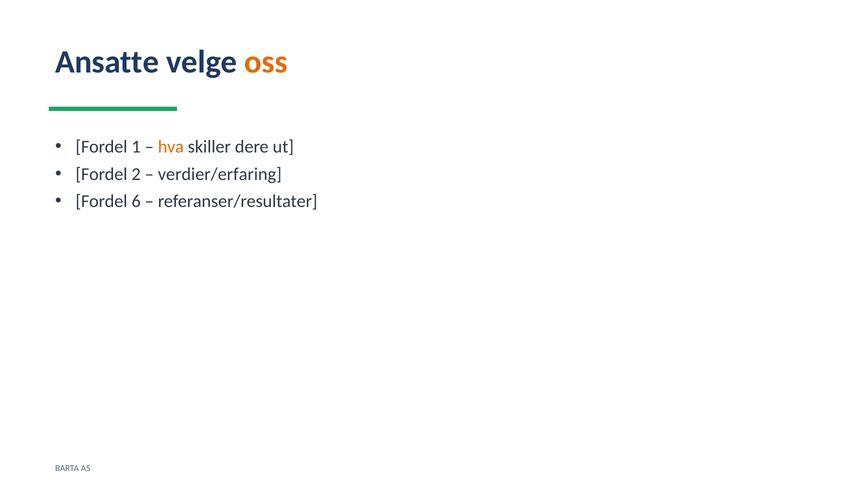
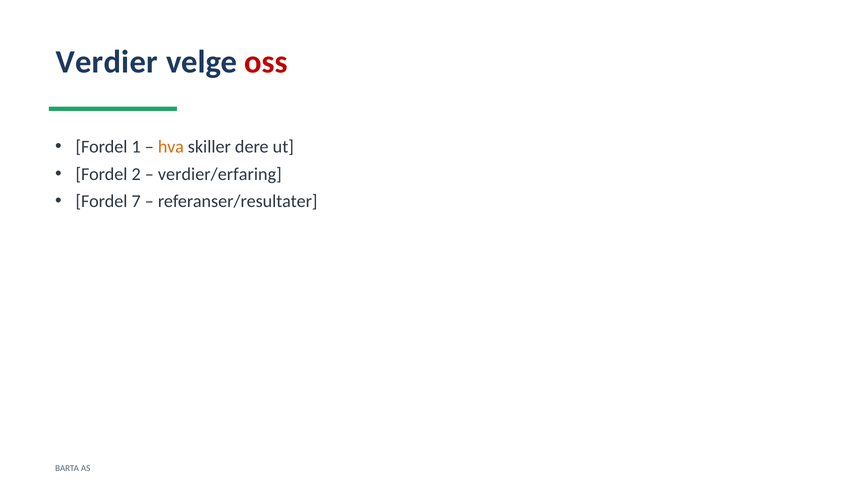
Ansatte: Ansatte -> Verdier
oss colour: orange -> red
6: 6 -> 7
